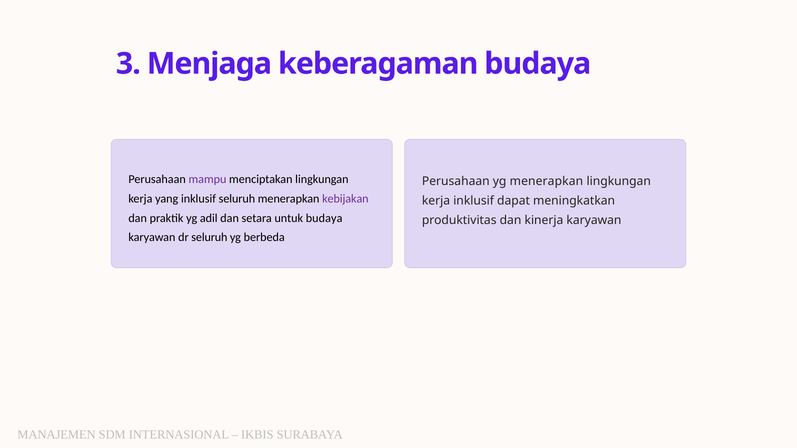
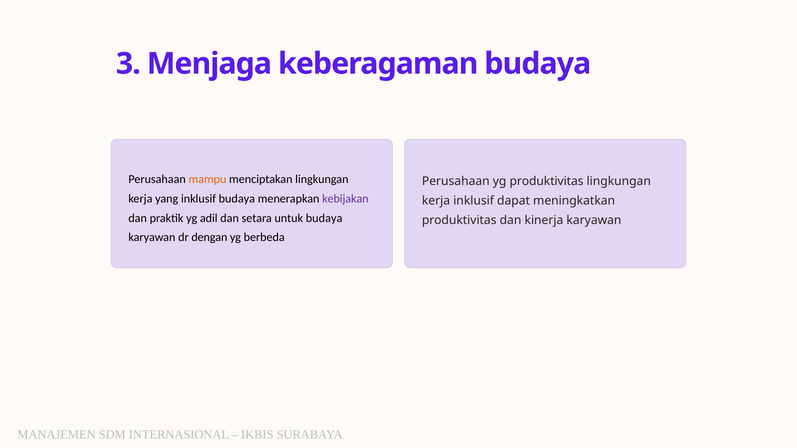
mampu colour: purple -> orange
yg menerapkan: menerapkan -> produktivitas
inklusif seluruh: seluruh -> budaya
dr seluruh: seluruh -> dengan
